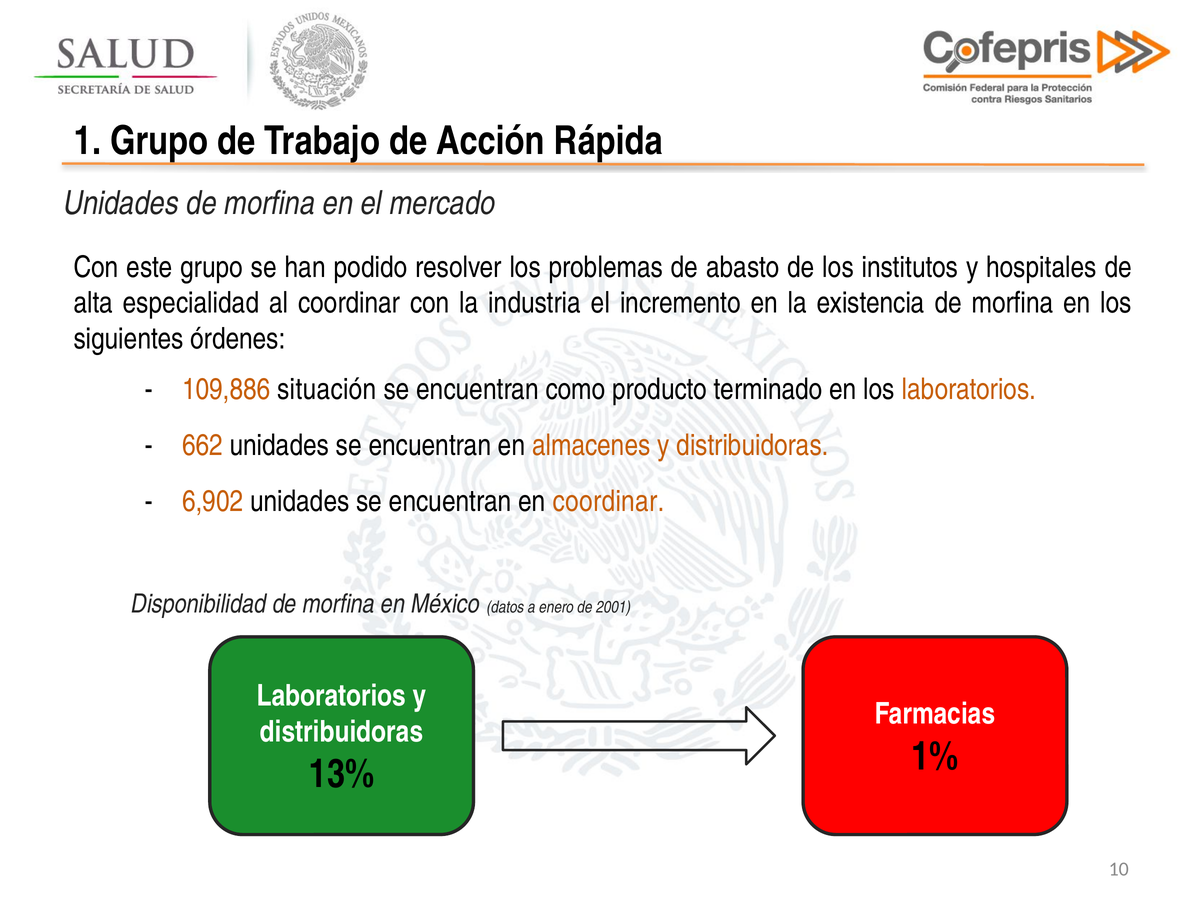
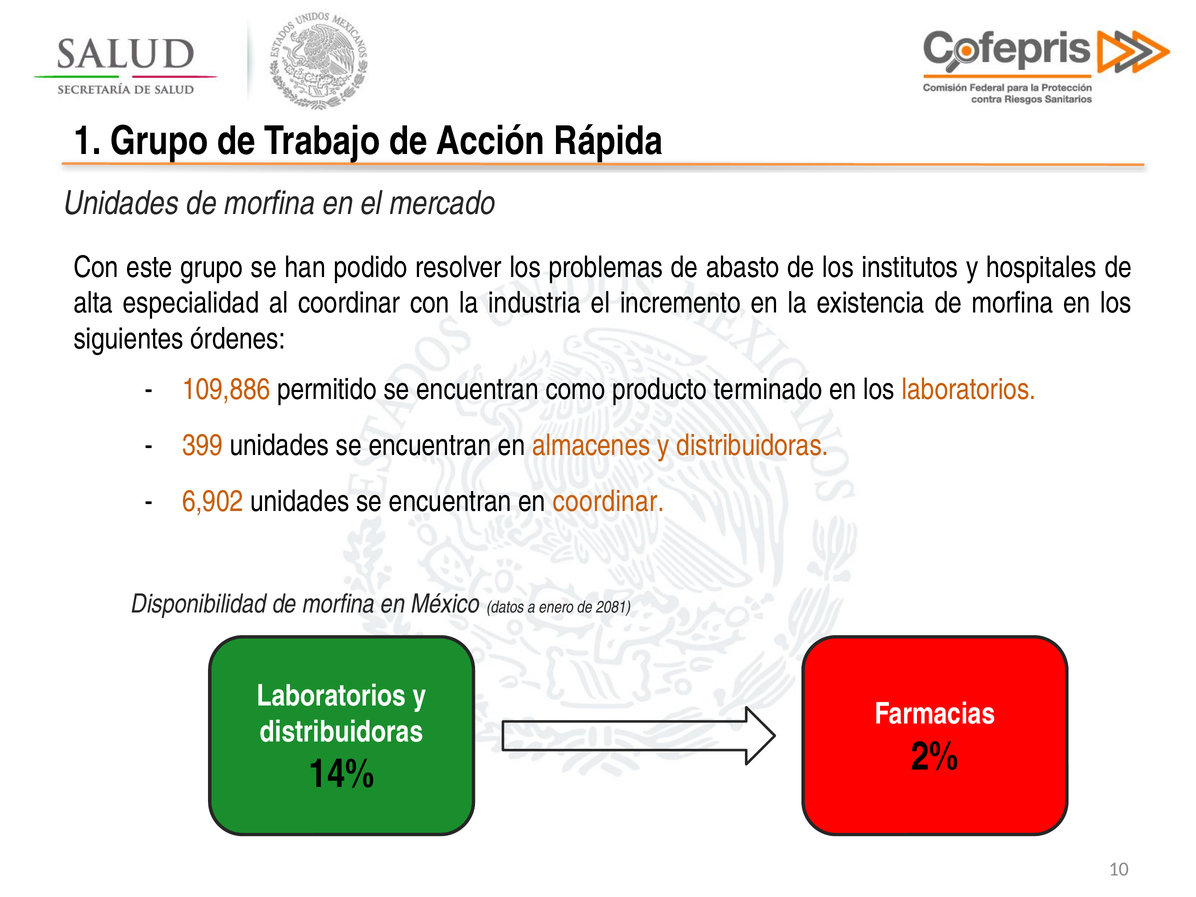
situación: situación -> permitido
662: 662 -> 399
2001: 2001 -> 2081
1%: 1% -> 2%
13%: 13% -> 14%
